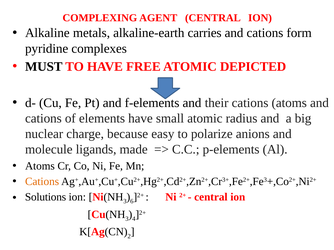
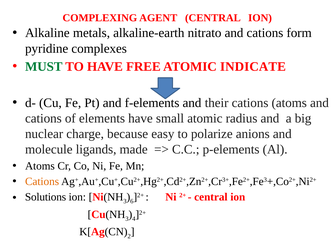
carries: carries -> nitrato
MUST colour: black -> green
DEPICTED: DEPICTED -> INDICATE
